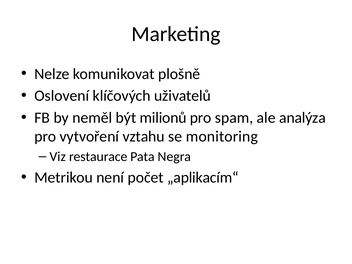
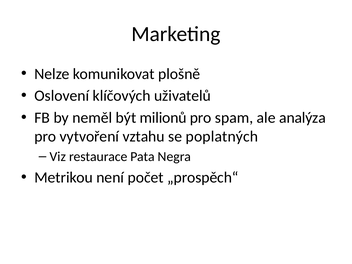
monitoring: monitoring -> poplatných
„aplikacím“: „aplikacím“ -> „prospěch“
